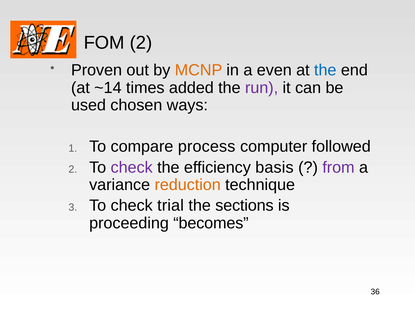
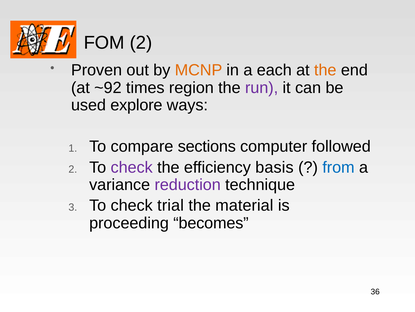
even: even -> each
the at (325, 70) colour: blue -> orange
~14: ~14 -> ~92
added: added -> region
chosen: chosen -> explore
process: process -> sections
from colour: purple -> blue
reduction colour: orange -> purple
sections: sections -> material
